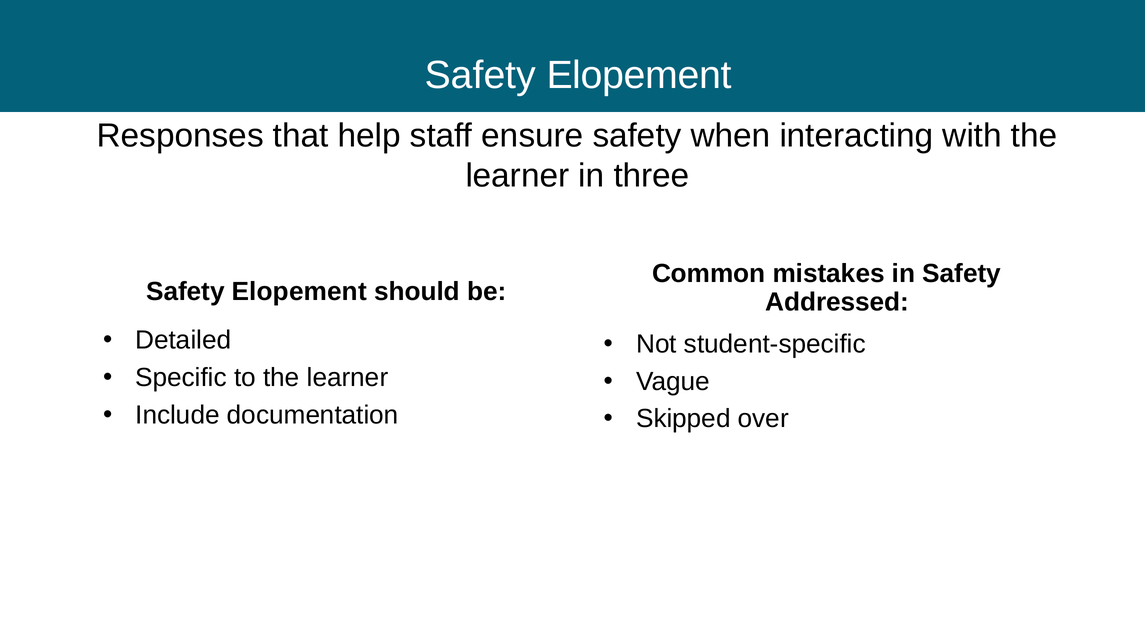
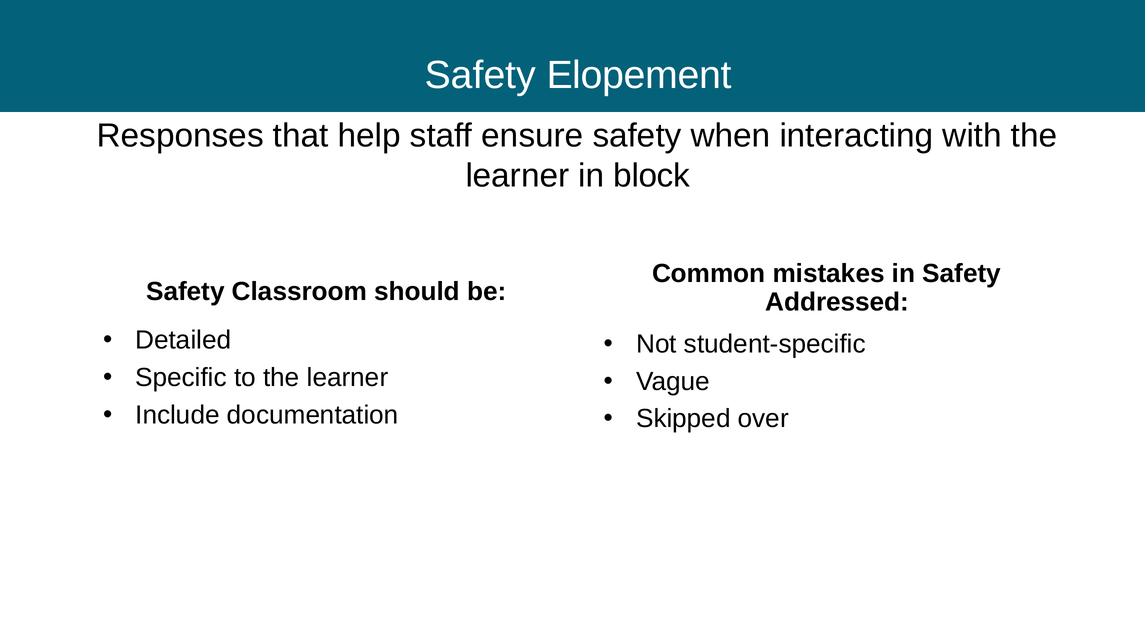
three: three -> block
Elopement at (299, 292): Elopement -> Classroom
